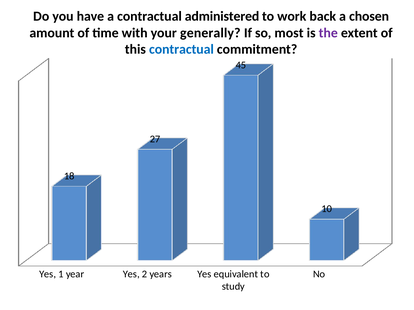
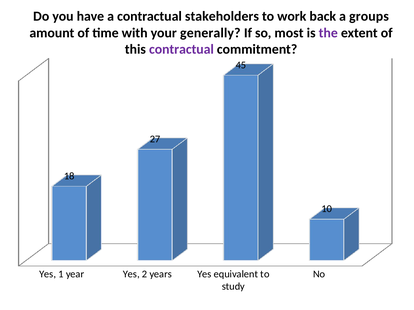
administered: administered -> stakeholders
chosen: chosen -> groups
contractual at (181, 49) colour: blue -> purple
